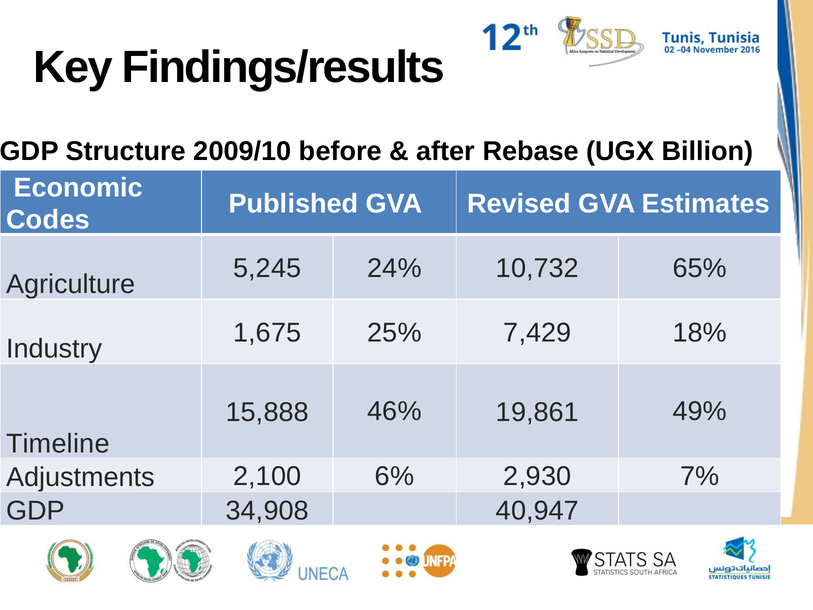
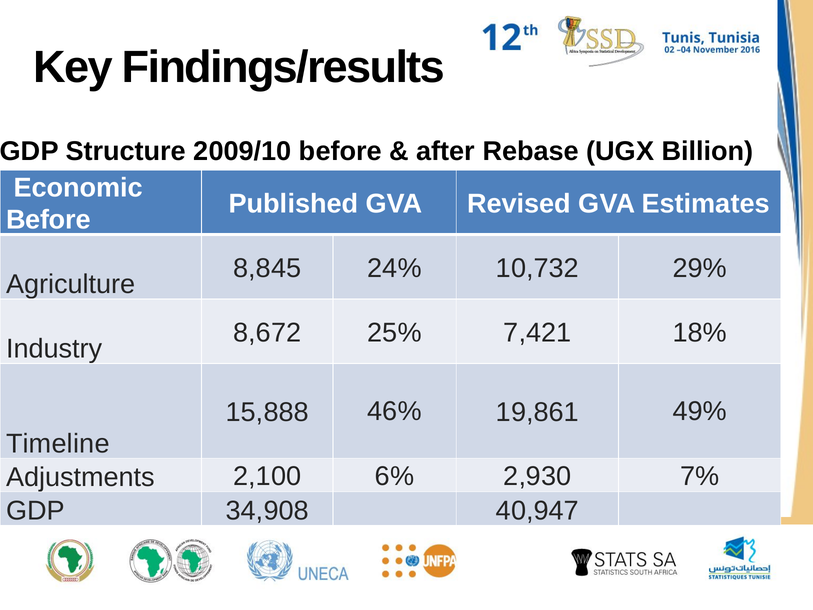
Codes at (48, 220): Codes -> Before
5,245: 5,245 -> 8,845
65%: 65% -> 29%
1,675: 1,675 -> 8,672
7,429: 7,429 -> 7,421
